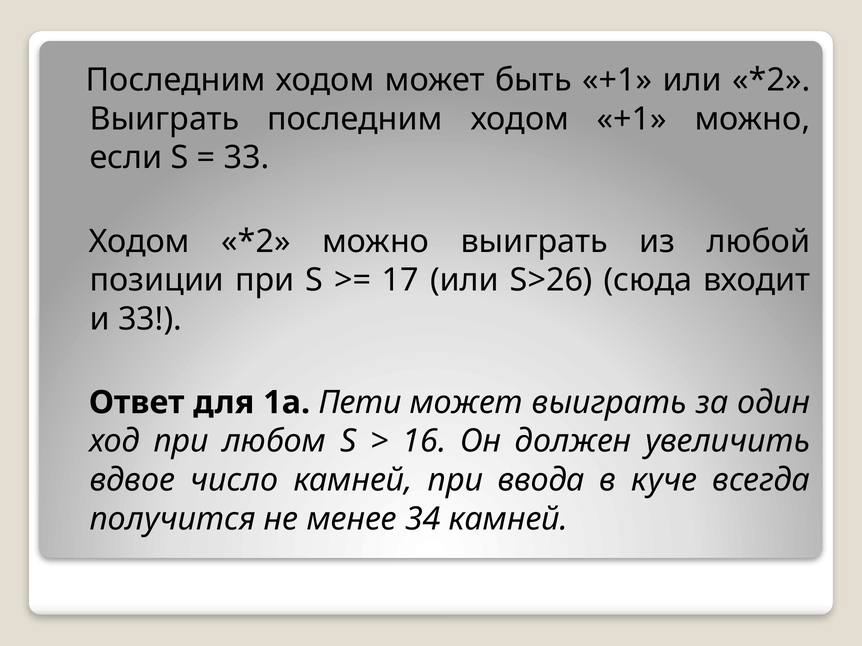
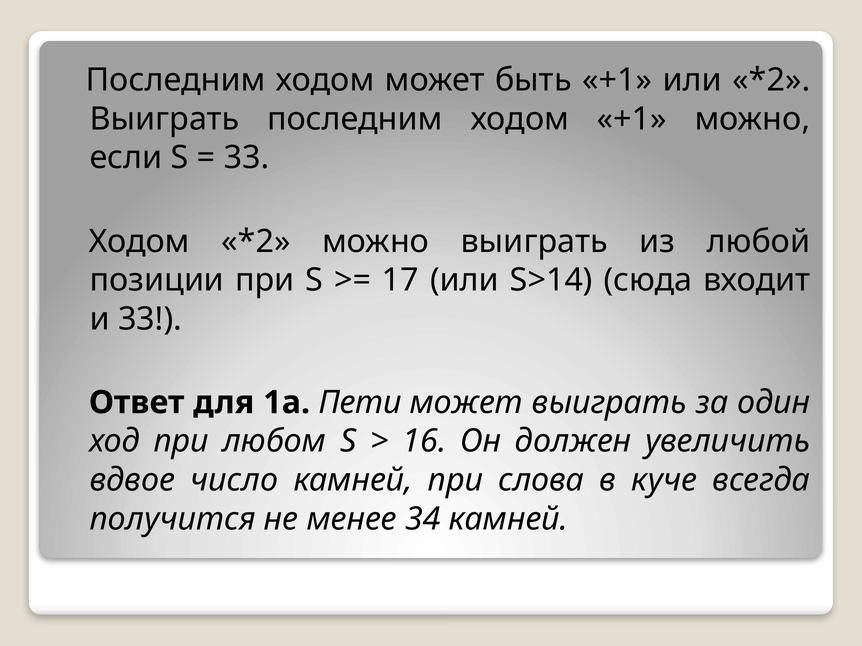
S>26: S>26 -> S>14
ввода: ввода -> слова
